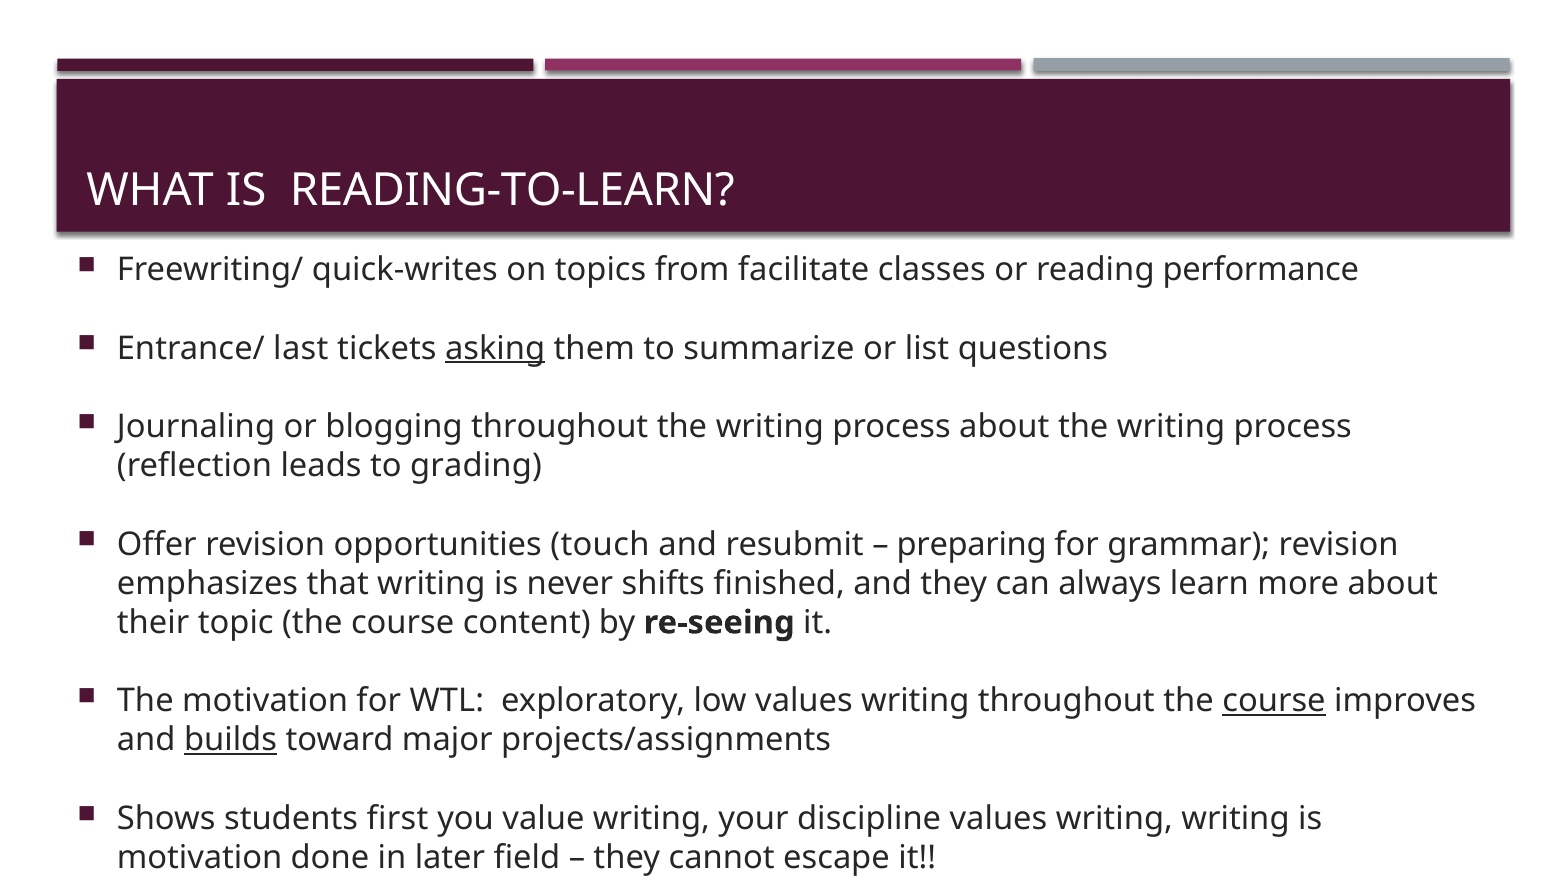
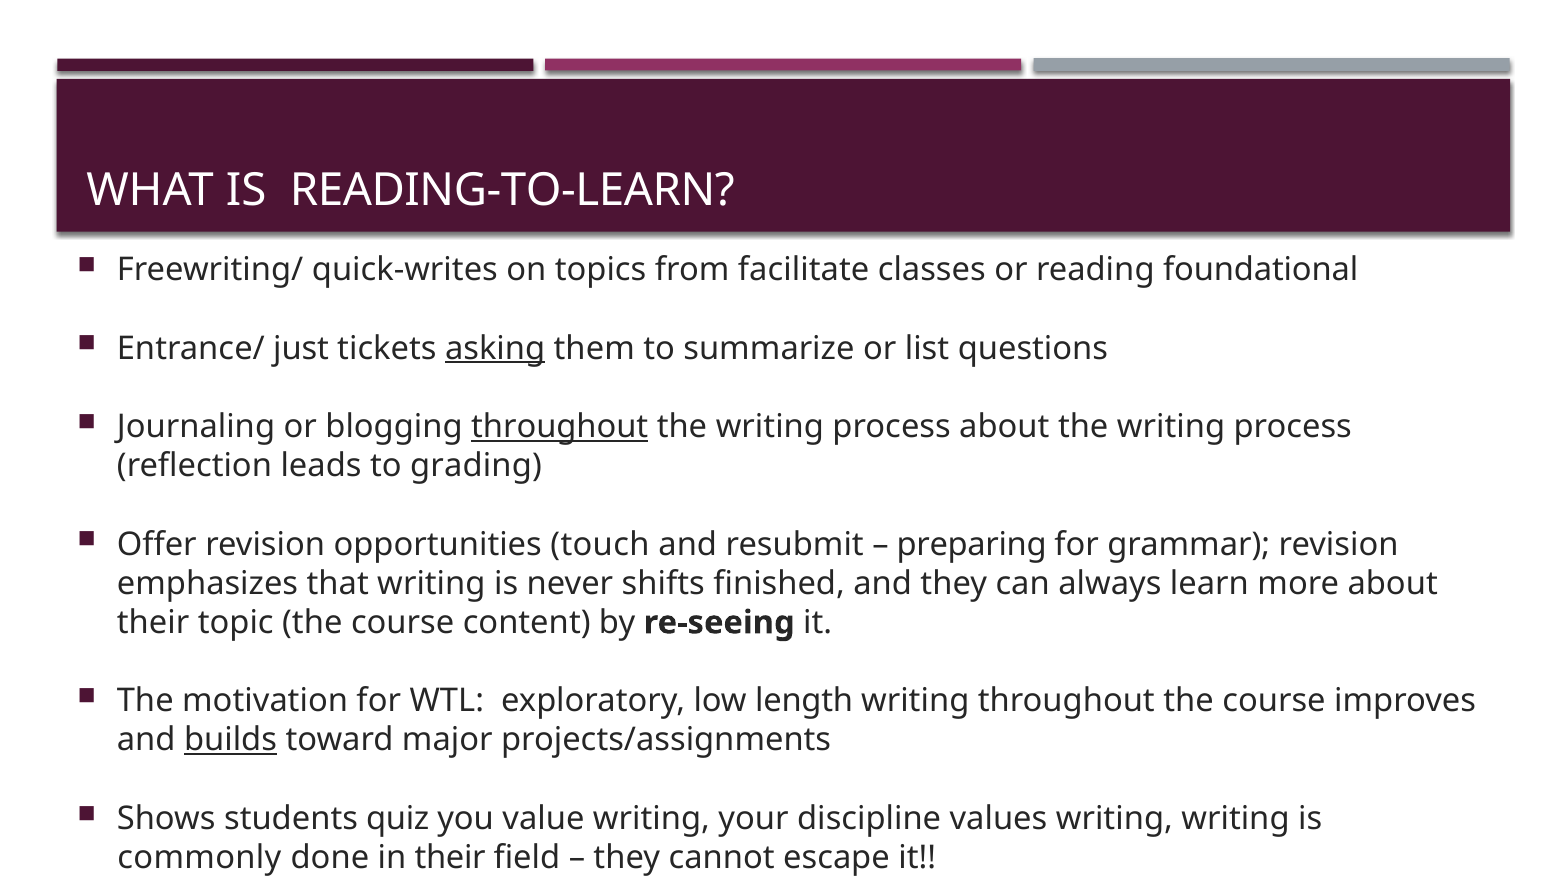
performance: performance -> foundational
last: last -> just
throughout at (560, 427) underline: none -> present
low values: values -> length
course at (1274, 701) underline: present -> none
first: first -> quiz
motivation at (200, 858): motivation -> commonly
in later: later -> their
